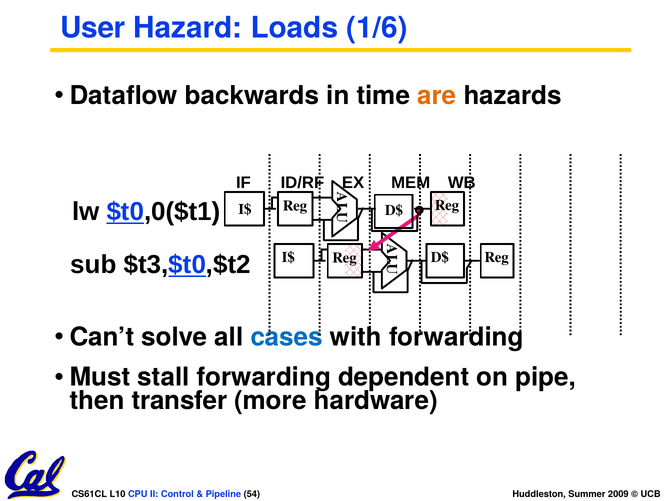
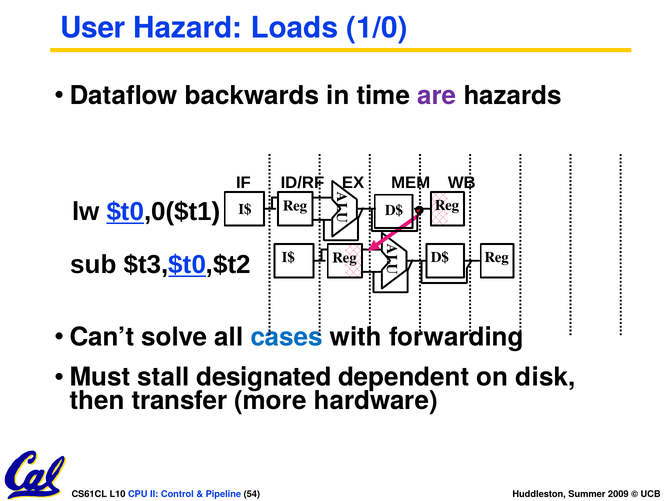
1/6: 1/6 -> 1/0
are colour: orange -> purple
stall forwarding: forwarding -> designated
pipe: pipe -> disk
